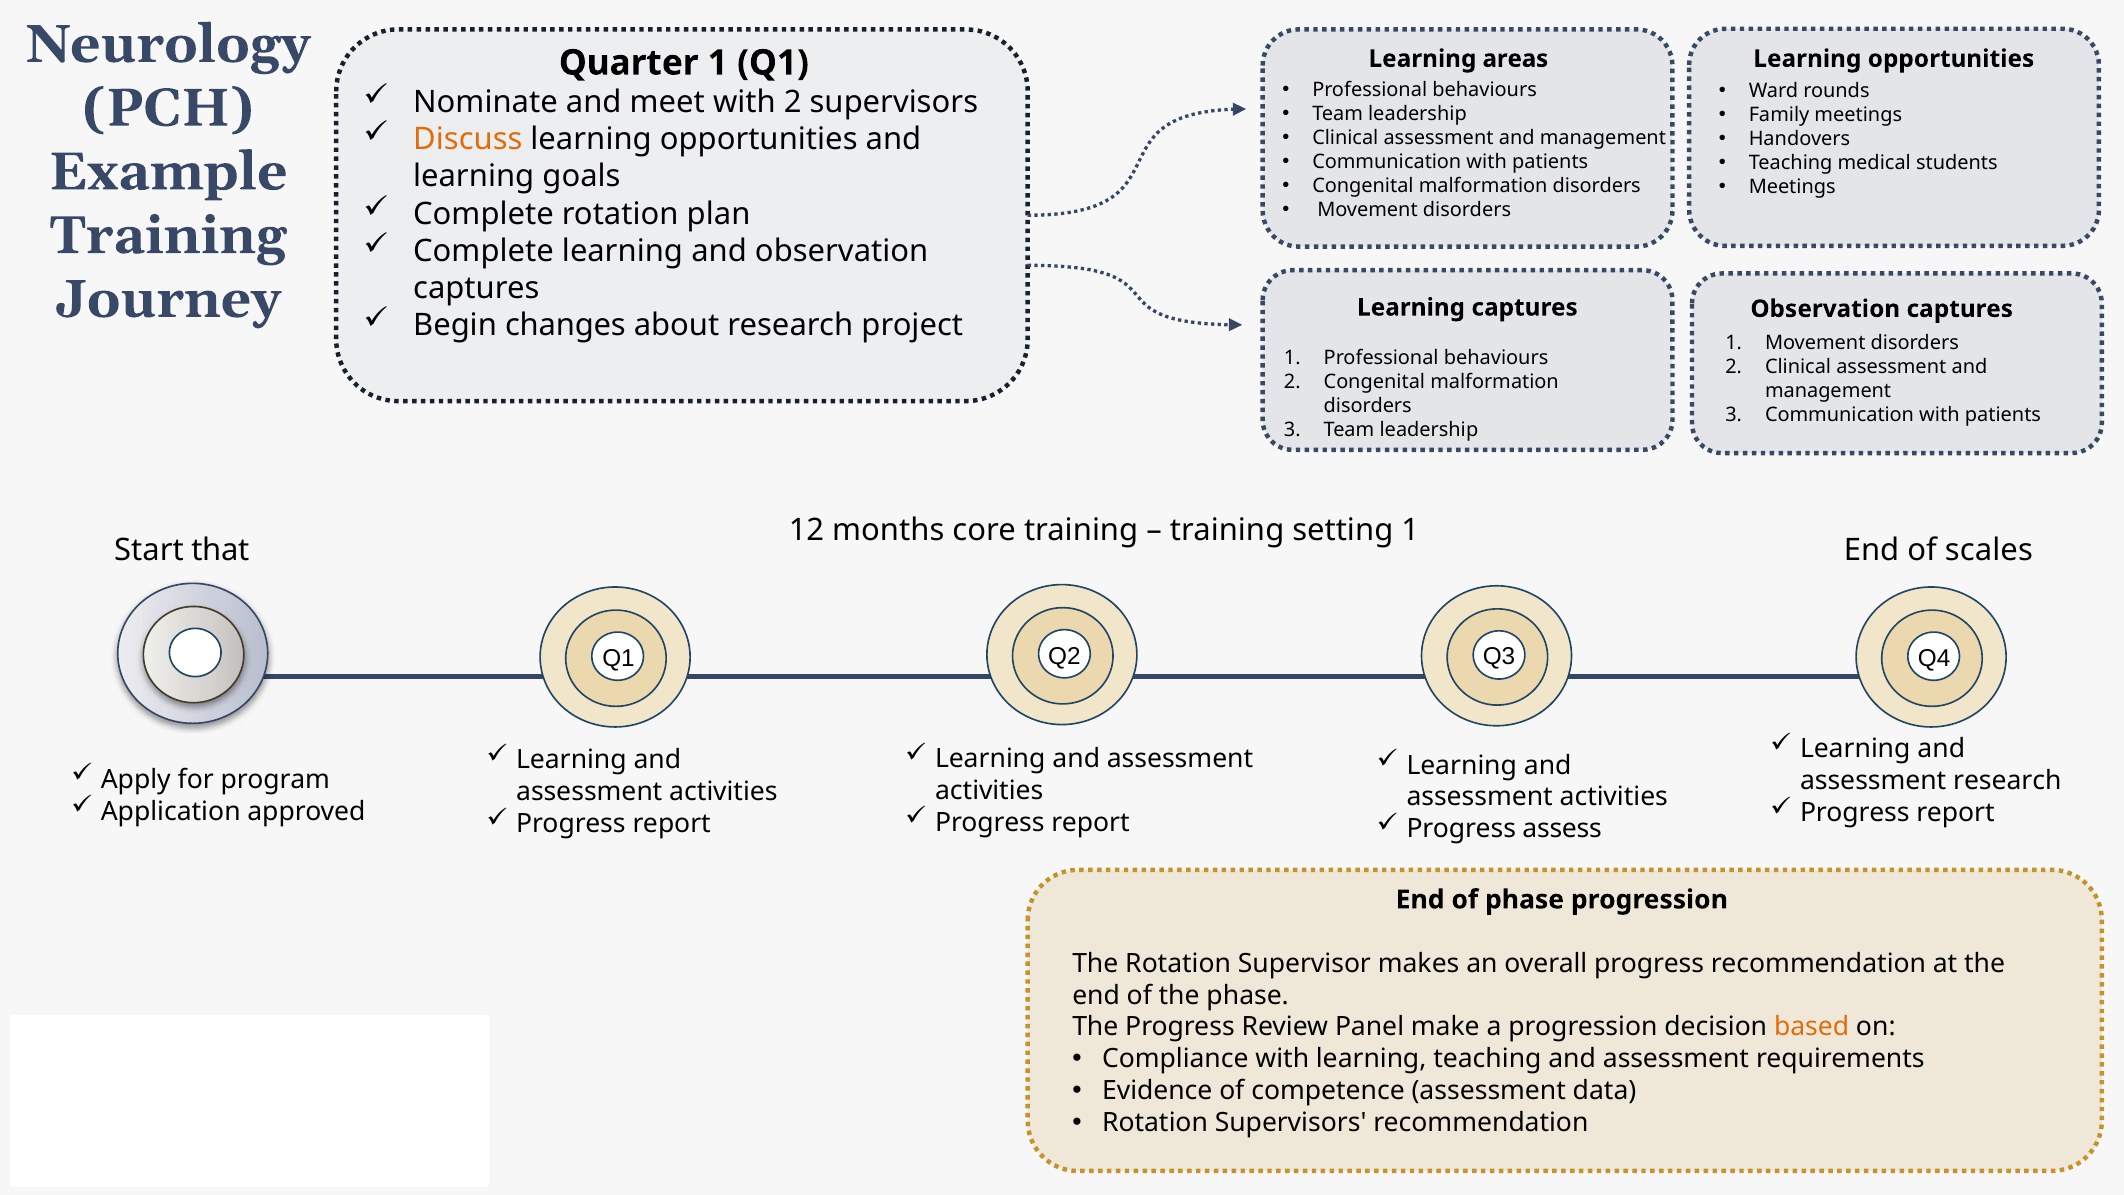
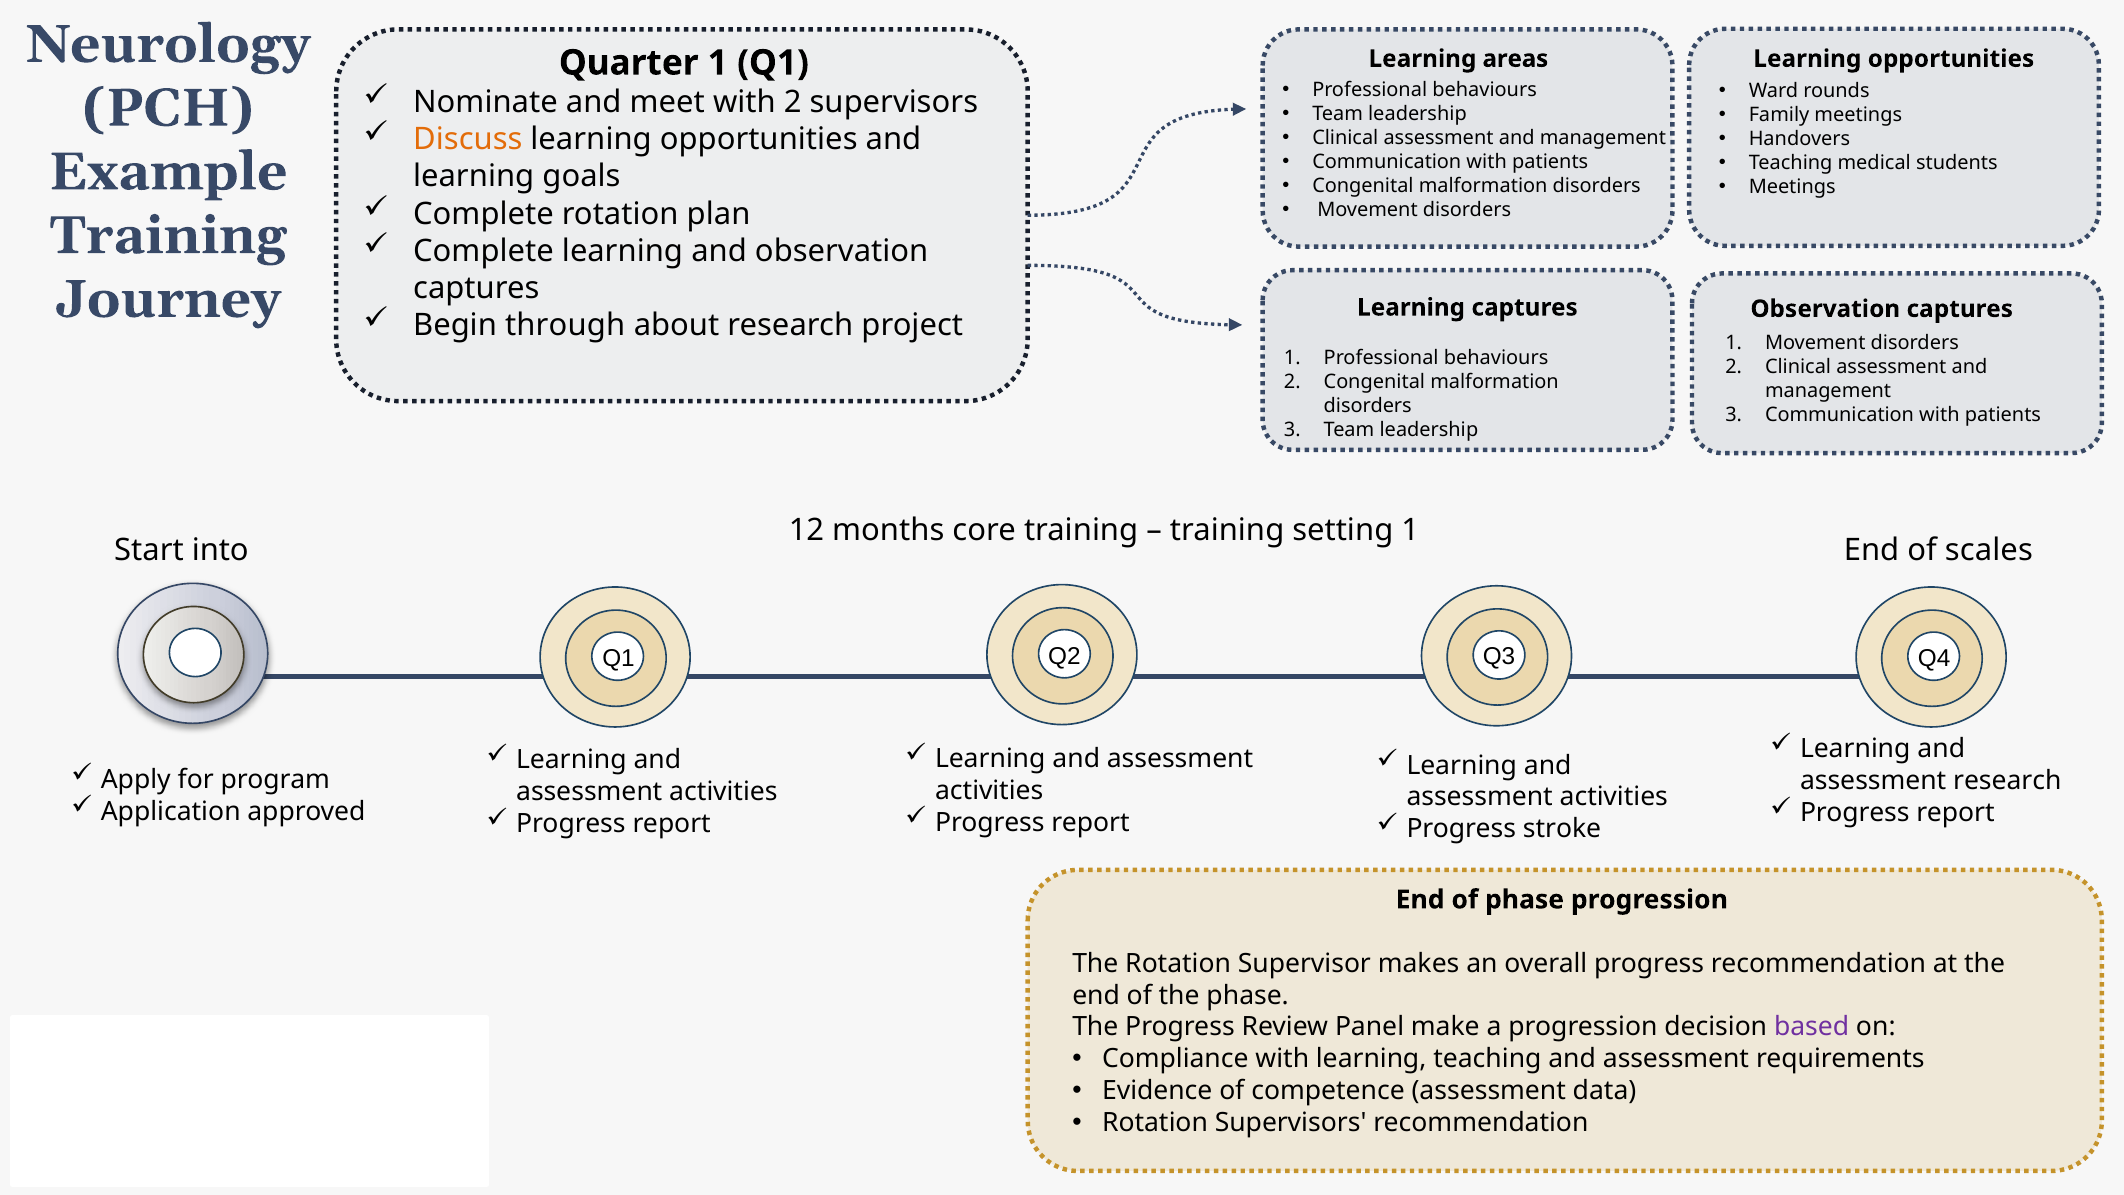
changes: changes -> through
that: that -> into
assess: assess -> stroke
based colour: orange -> purple
